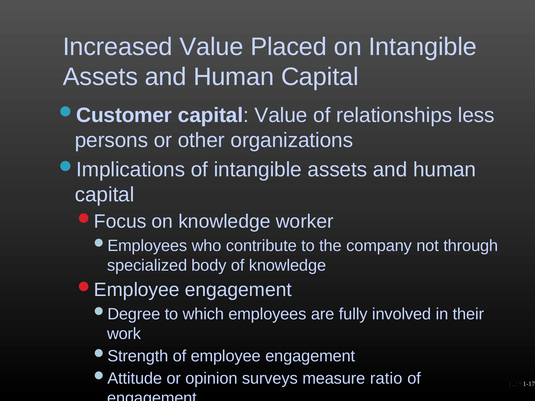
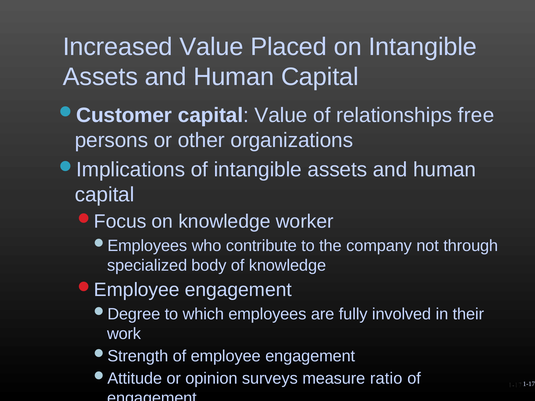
less: less -> free
